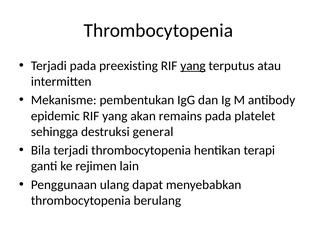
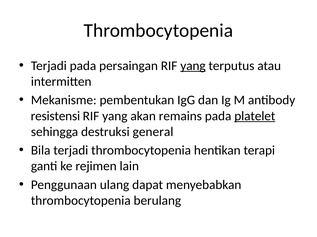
preexisting: preexisting -> persaingan
epidemic: epidemic -> resistensi
platelet underline: none -> present
